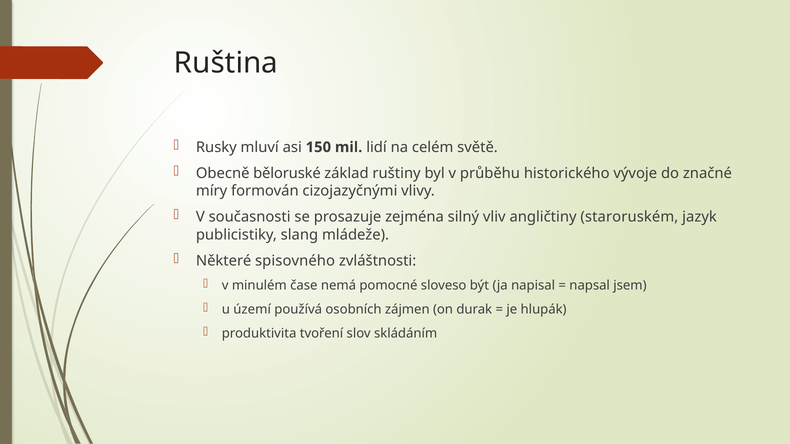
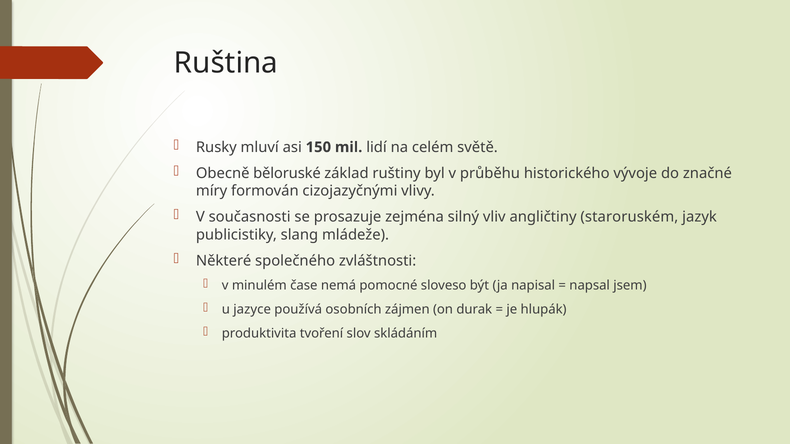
spisovného: spisovného -> společného
území: území -> jazyce
